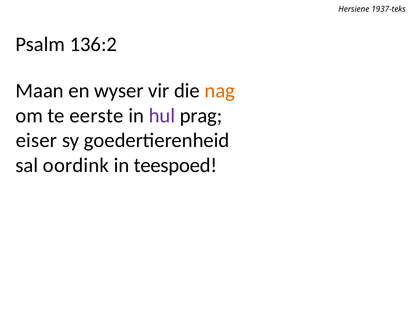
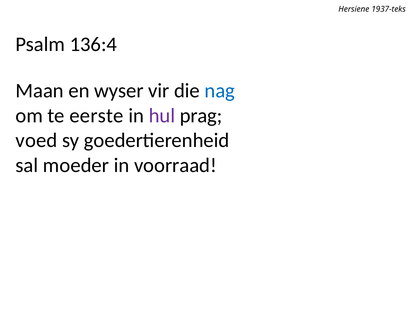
136:2: 136:2 -> 136:4
nag colour: orange -> blue
eiser: eiser -> voed
oordink: oordink -> moeder
teespoed: teespoed -> voorraad
